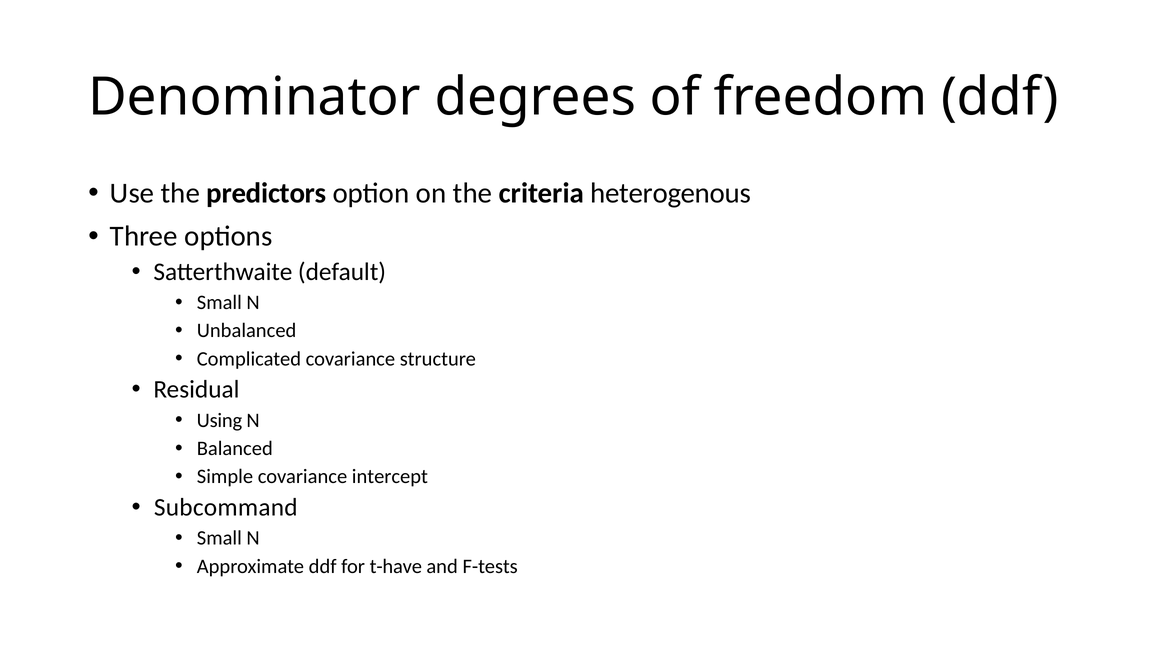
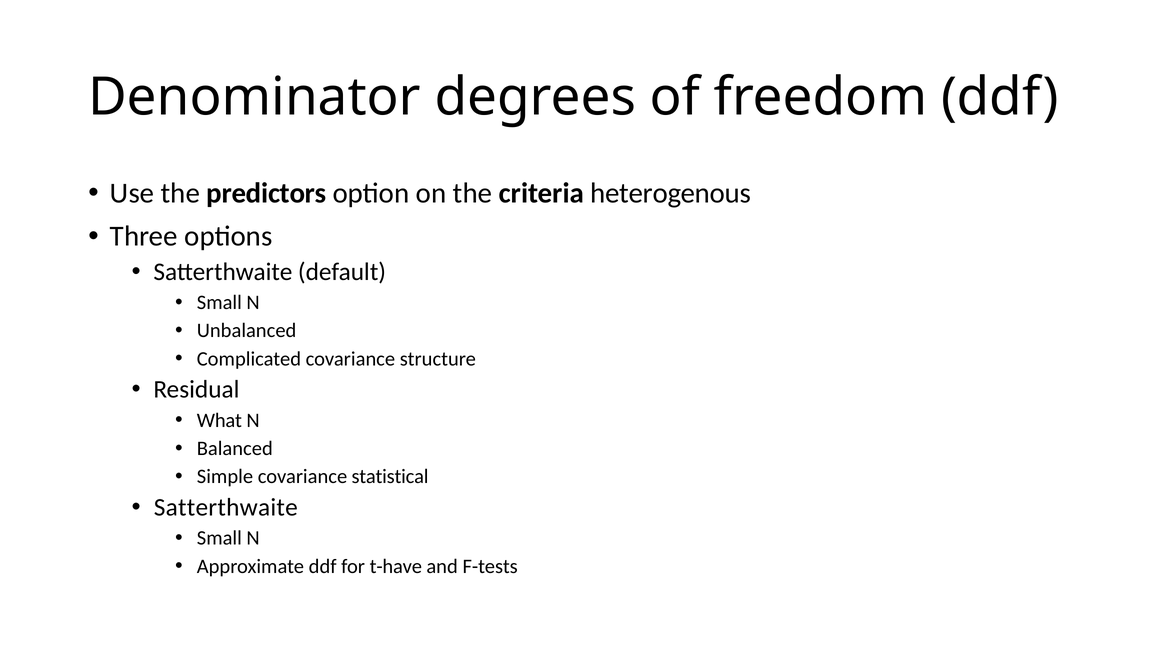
Using: Using -> What
intercept: intercept -> statistical
Subcommand at (226, 508): Subcommand -> Satterthwaite
